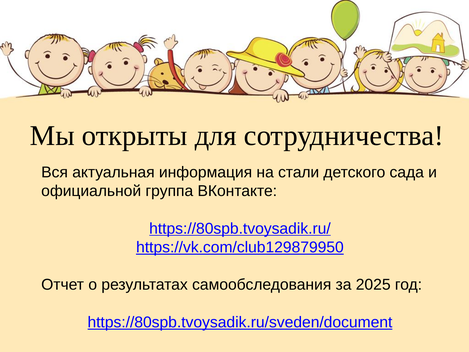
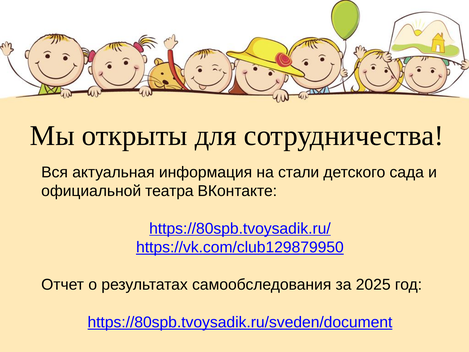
группа: группа -> театра
